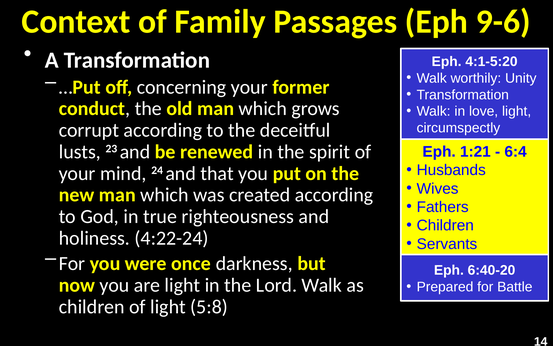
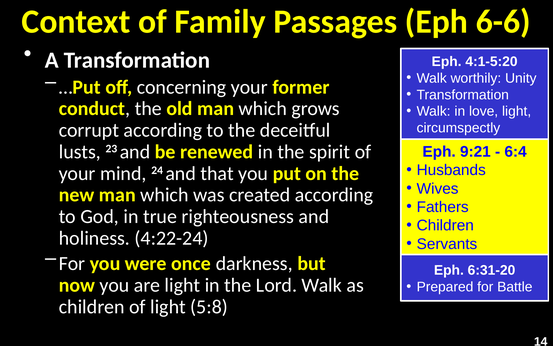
9-6: 9-6 -> 6-6
1:21: 1:21 -> 9:21
6:40-20: 6:40-20 -> 6:31-20
